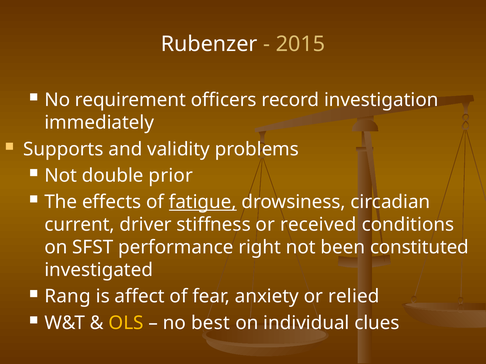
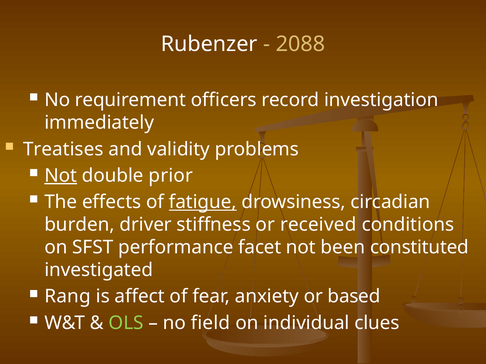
2015: 2015 -> 2088
Supports: Supports -> Treatises
Not at (61, 176) underline: none -> present
current: current -> burden
right: right -> facet
relied: relied -> based
OLS colour: yellow -> light green
best: best -> field
